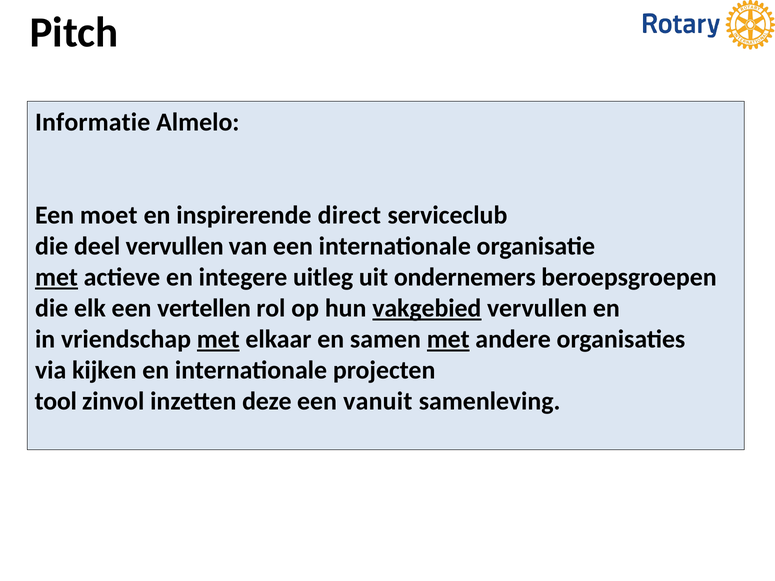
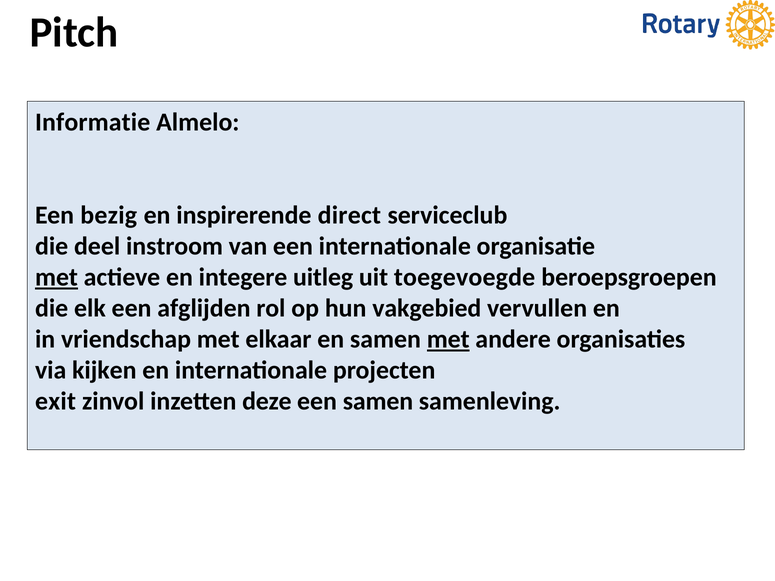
moet: moet -> bezig
deel vervullen: vervullen -> instroom
ondernemers: ondernemers -> toegevoegde
vertellen: vertellen -> afglijden
vakgebied underline: present -> none
met at (218, 340) underline: present -> none
tool: tool -> exit
een vanuit: vanuit -> samen
